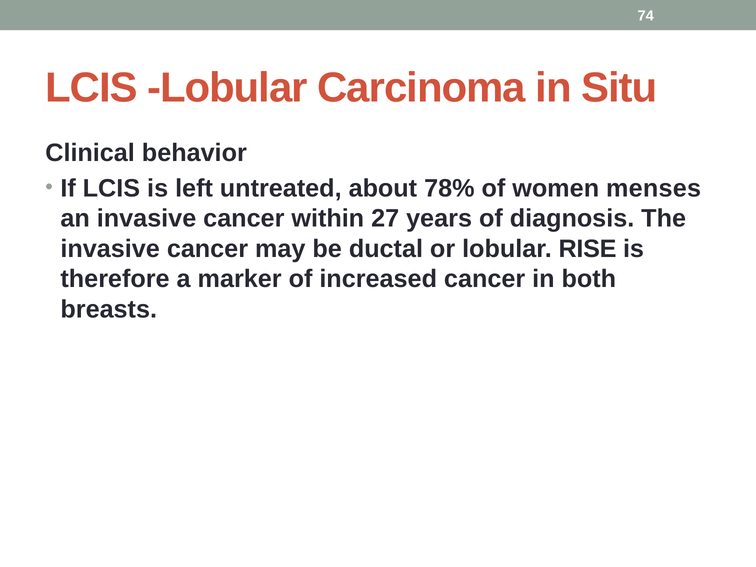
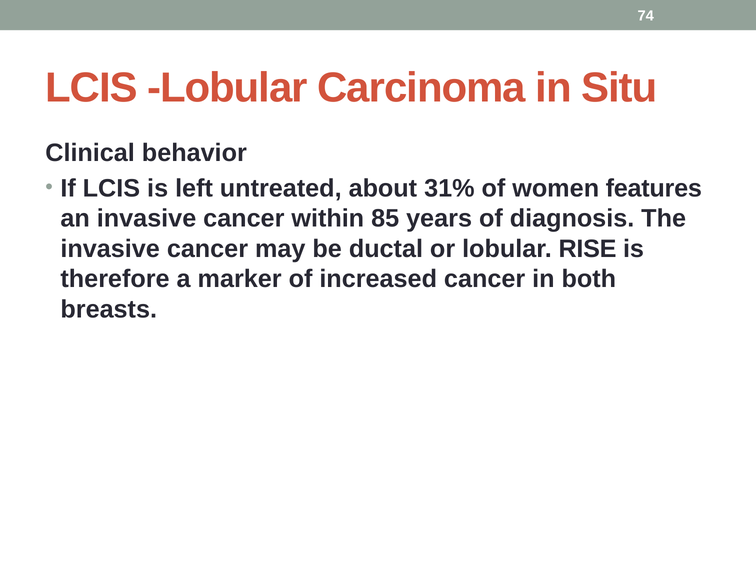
78%: 78% -> 31%
menses: menses -> features
27: 27 -> 85
